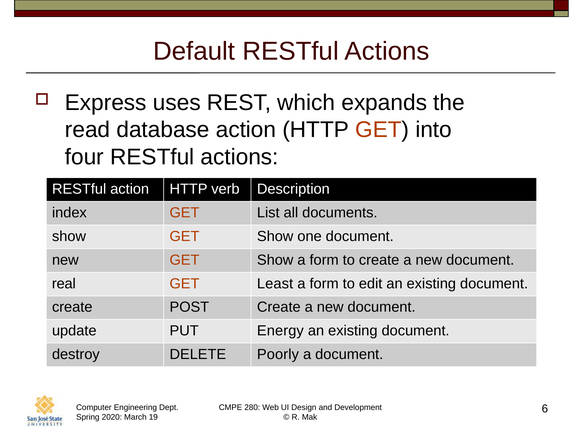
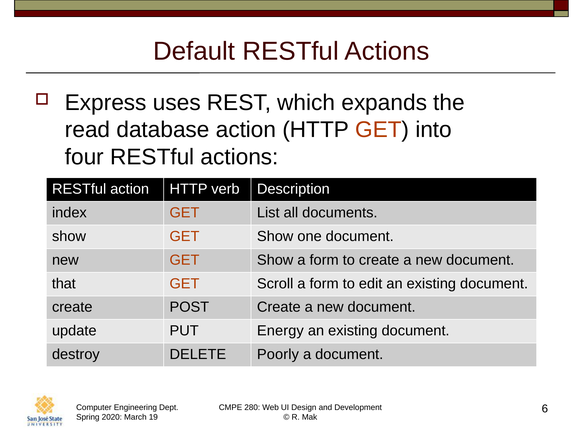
real: real -> that
Least: Least -> Scroll
